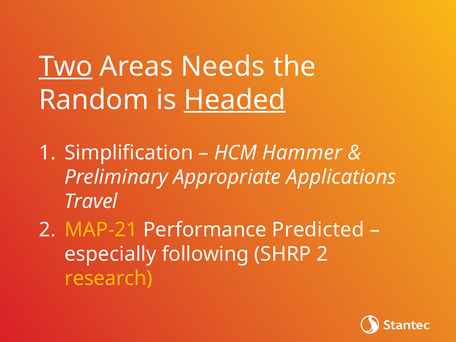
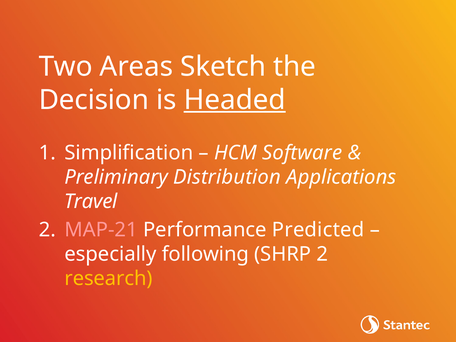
Two underline: present -> none
Needs: Needs -> Sketch
Random: Random -> Decision
Hammer: Hammer -> Software
Appropriate: Appropriate -> Distribution
MAP-21 colour: yellow -> pink
